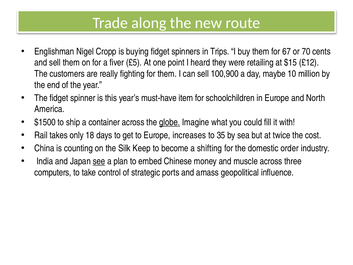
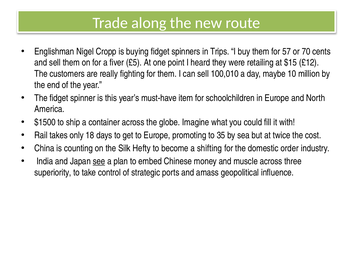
67: 67 -> 57
100,900: 100,900 -> 100,010
globe underline: present -> none
increases: increases -> promoting
Keep: Keep -> Hefty
computers: computers -> superiority
